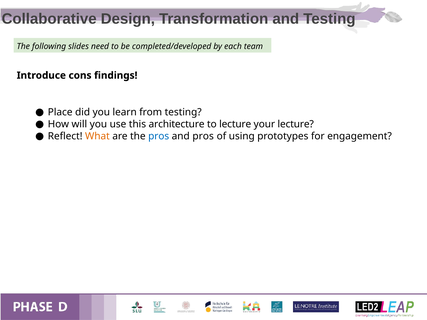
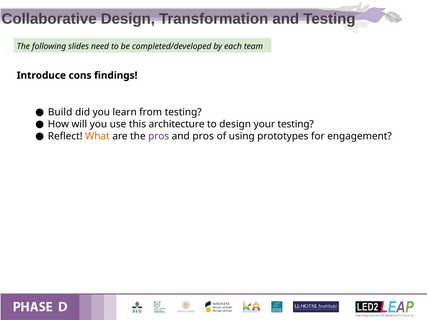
Place: Place -> Build
to lecture: lecture -> design
your lecture: lecture -> testing
pros at (159, 136) colour: blue -> purple
